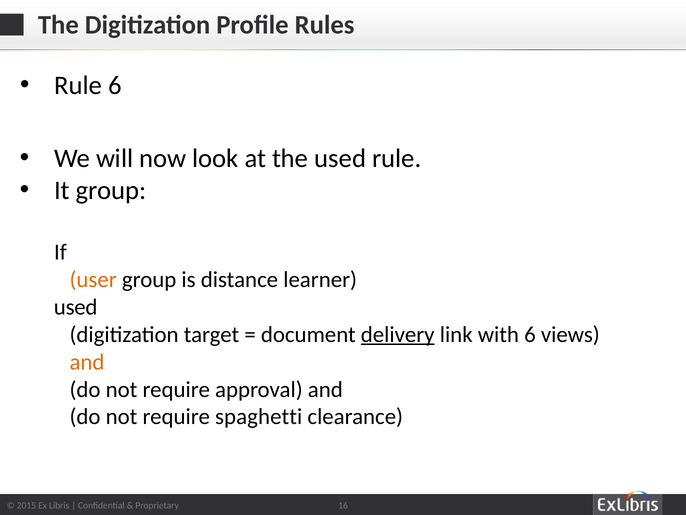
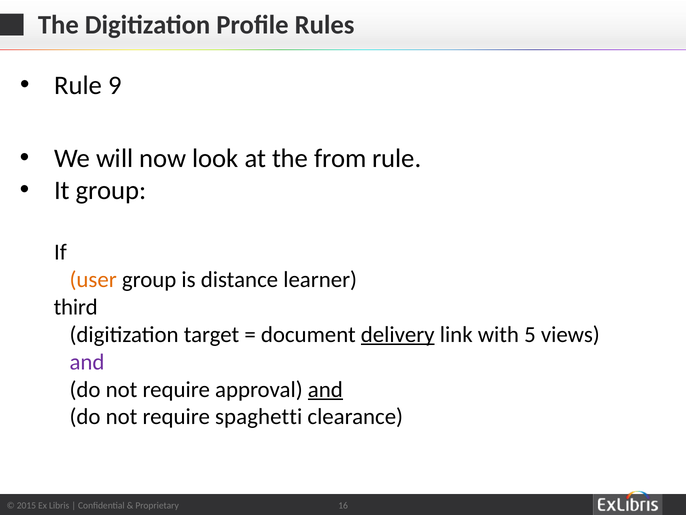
Rule 6: 6 -> 9
the used: used -> from
used at (76, 307): used -> third
with 6: 6 -> 5
and at (87, 362) colour: orange -> purple
and at (325, 389) underline: none -> present
